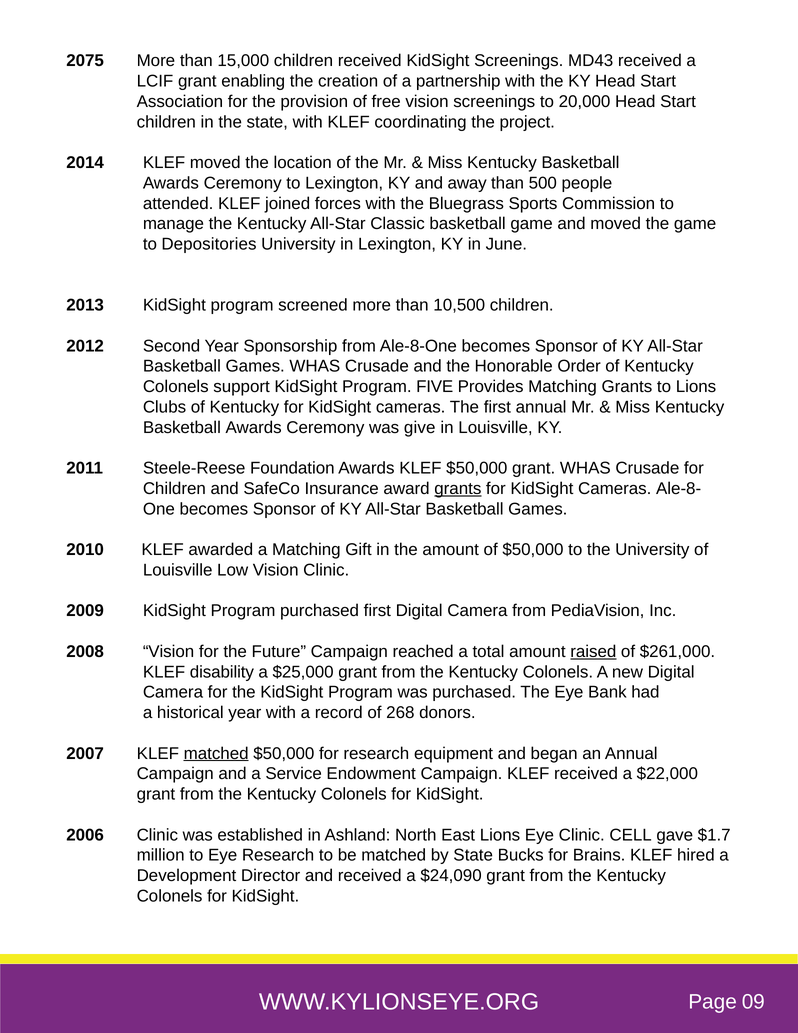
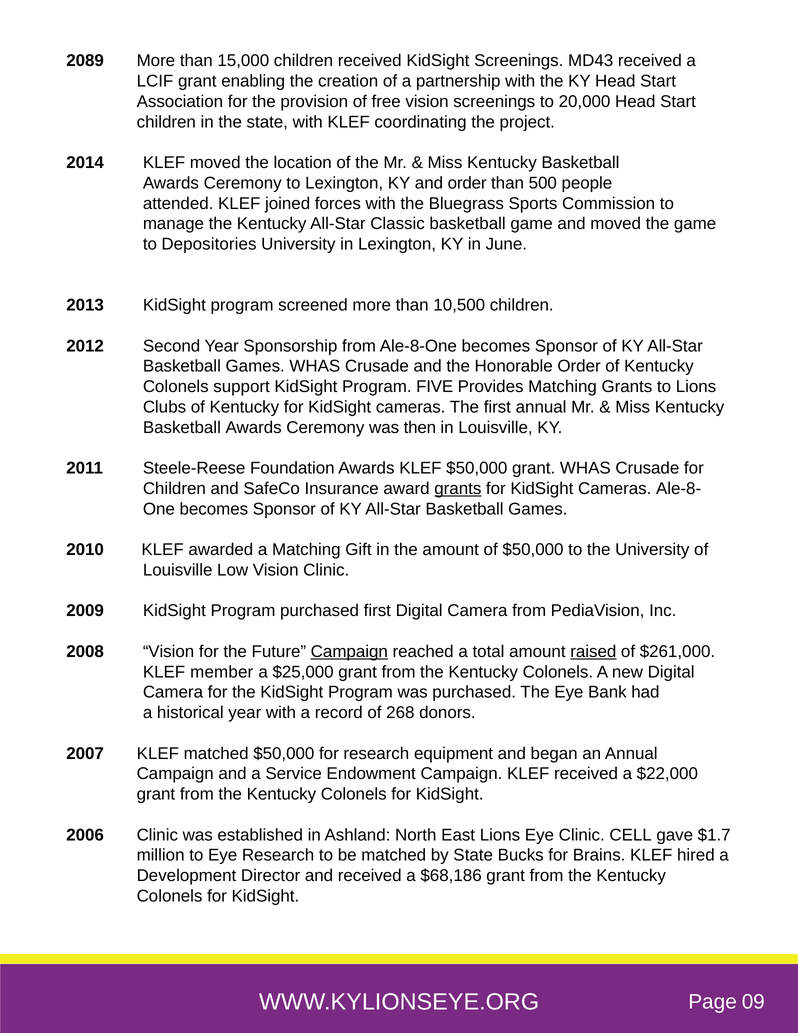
2075: 2075 -> 2089
and away: away -> order
give: give -> then
Campaign at (349, 651) underline: none -> present
disability: disability -> member
matched at (216, 753) underline: present -> none
$24,090: $24,090 -> $68,186
